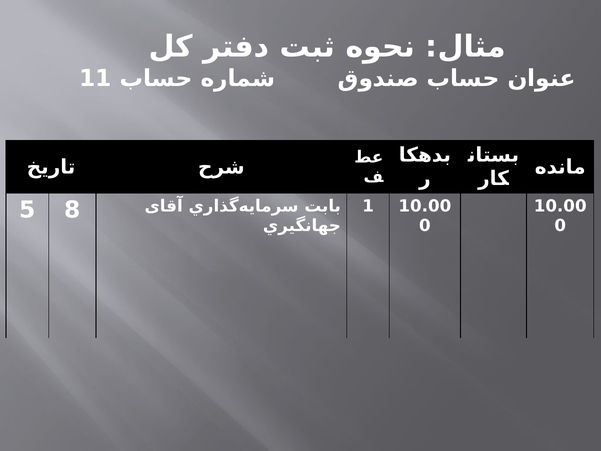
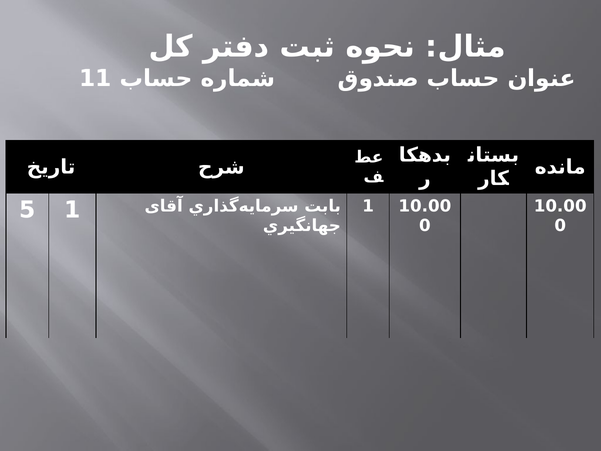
5 8: 8 -> 1
